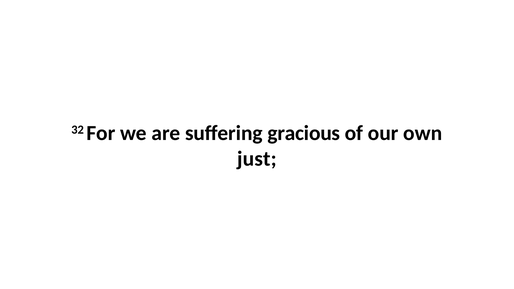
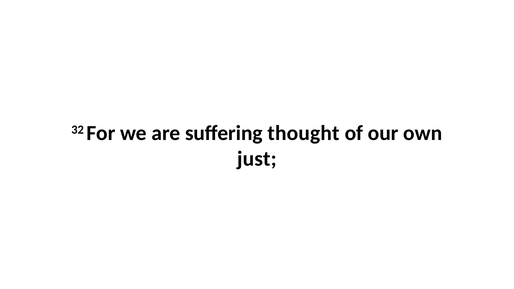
gracious: gracious -> thought
